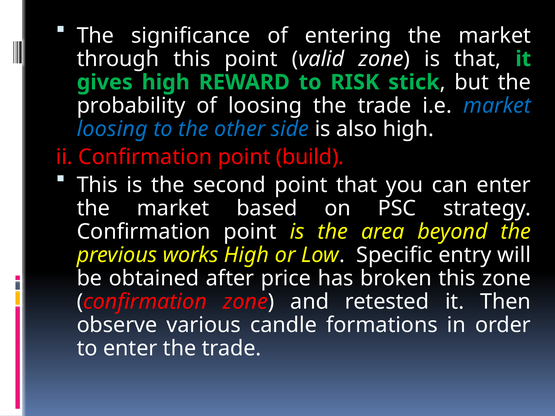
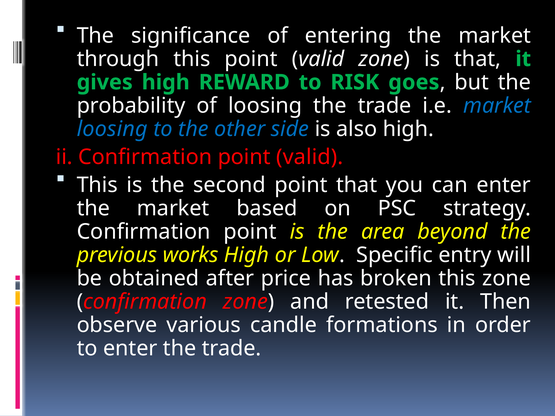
stick: stick -> goes
Confirmation point build: build -> valid
